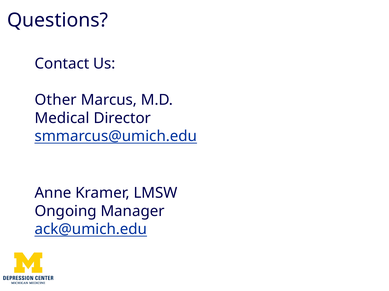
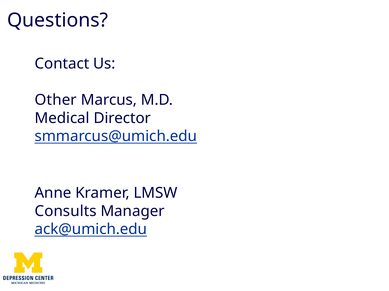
Ongoing: Ongoing -> Consults
